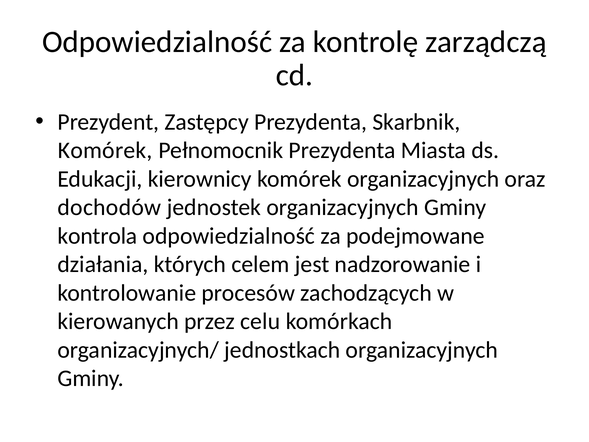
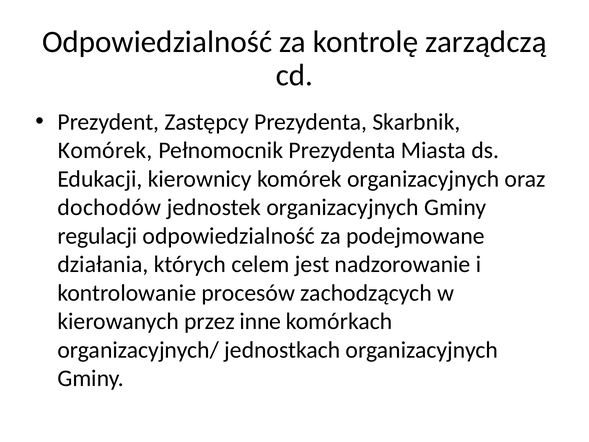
kontrola: kontrola -> regulacji
celu: celu -> inne
